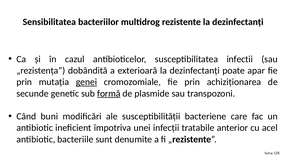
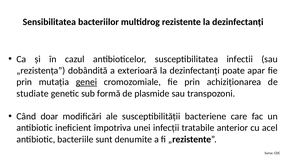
secunde: secunde -> studiate
formă underline: present -> none
buni: buni -> doar
